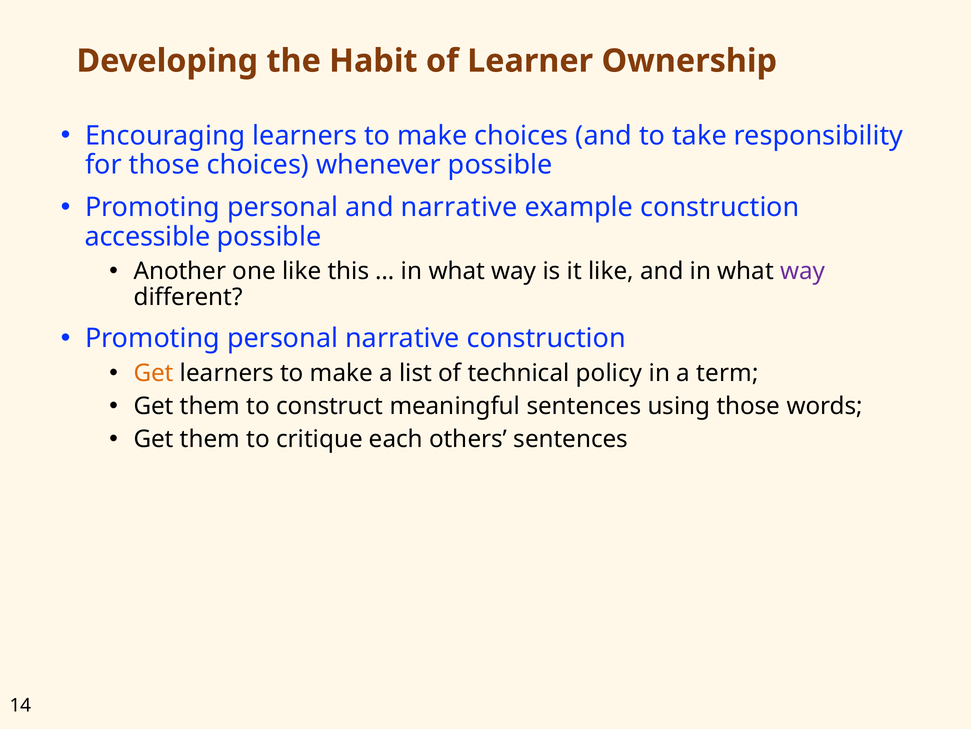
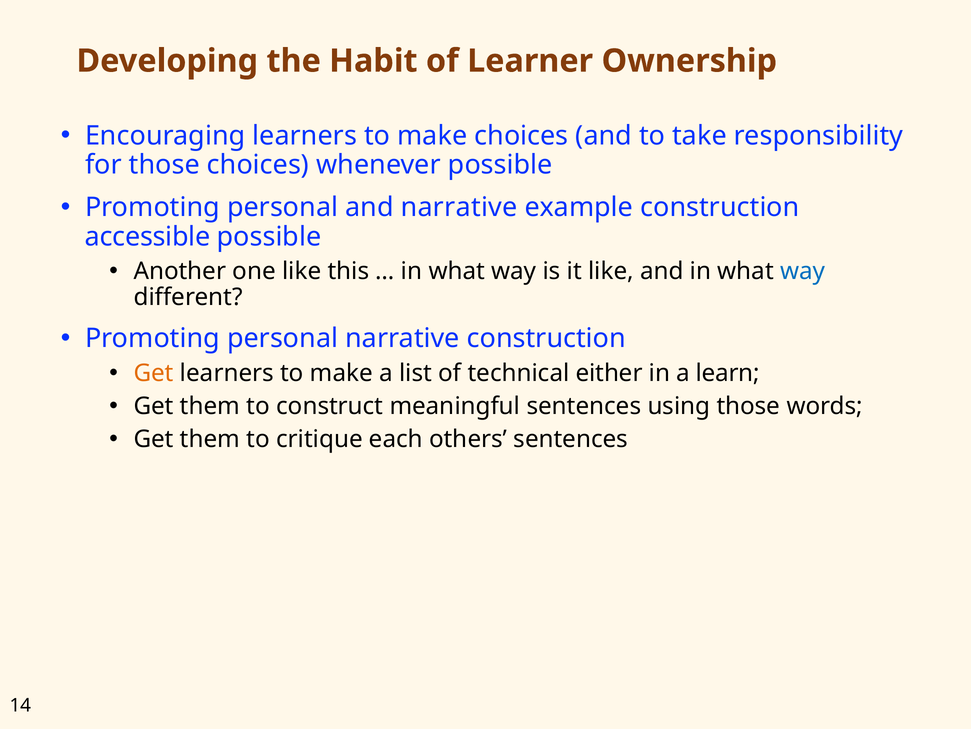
way at (803, 271) colour: purple -> blue
policy: policy -> either
term: term -> learn
